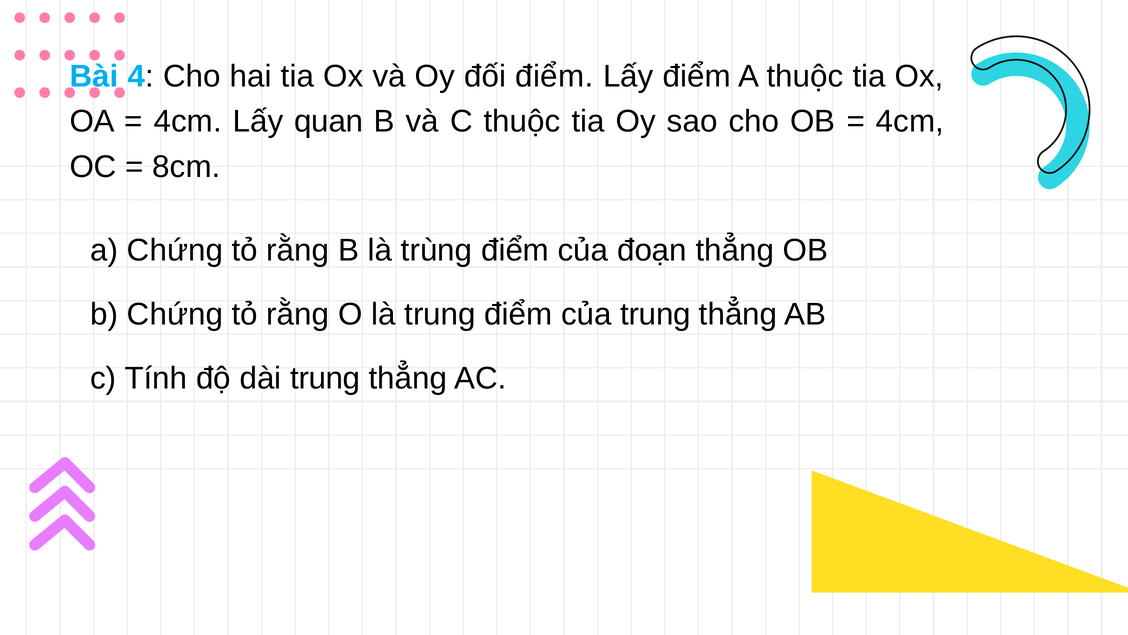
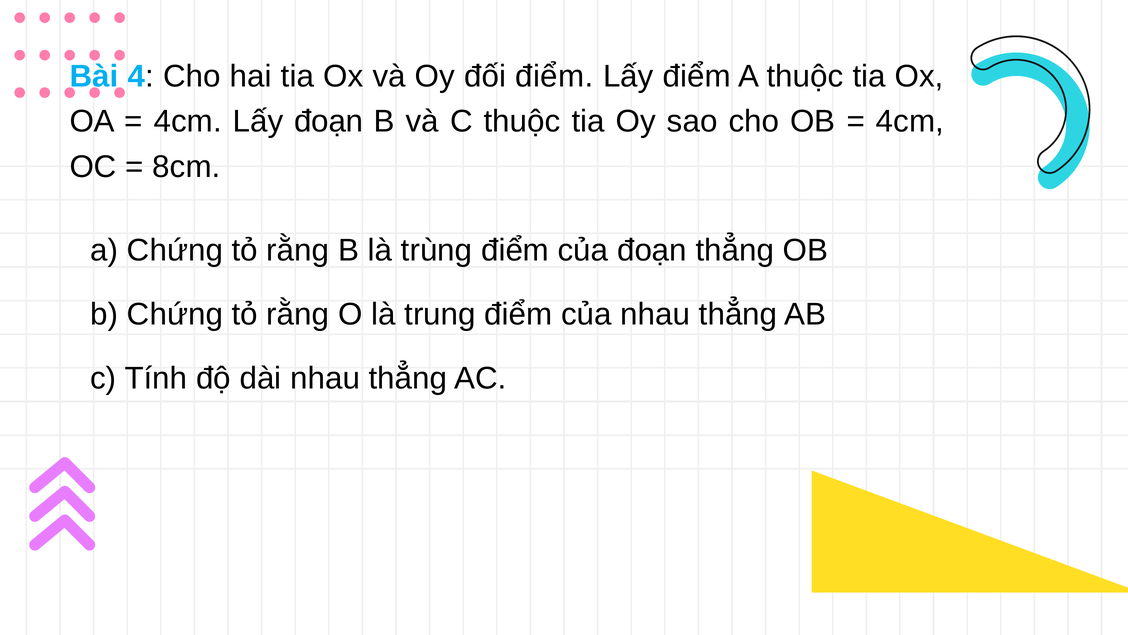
Lấy quan: quan -> đoạn
của trung: trung -> nhau
dài trung: trung -> nhau
